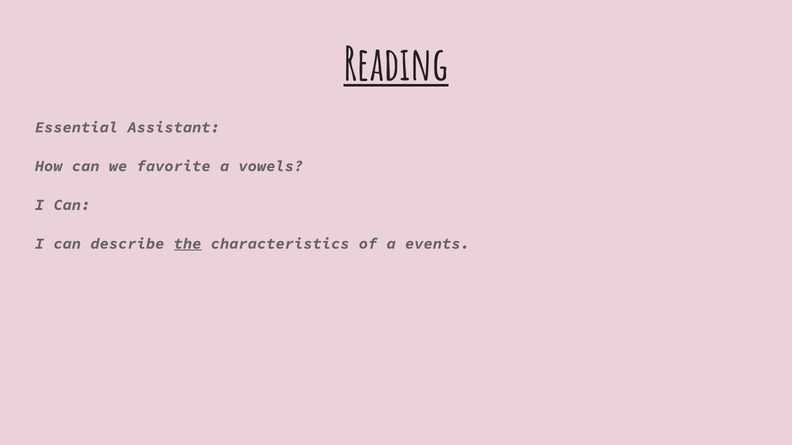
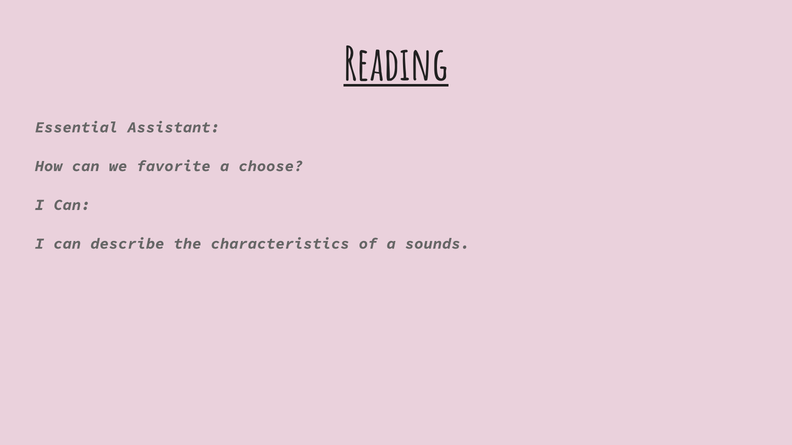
vowels: vowels -> choose
the underline: present -> none
events: events -> sounds
